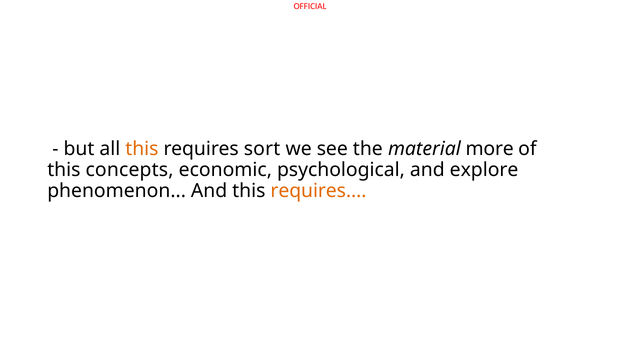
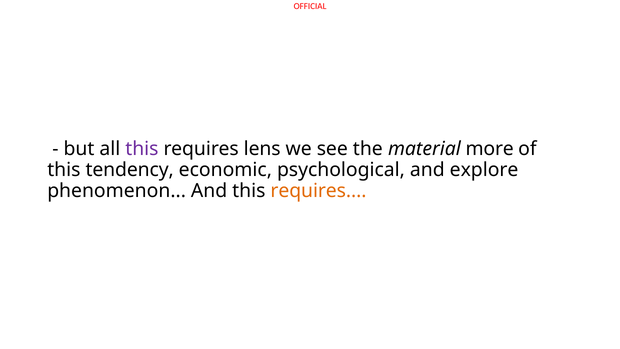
this at (142, 149) colour: orange -> purple
sort: sort -> lens
concepts: concepts -> tendency
